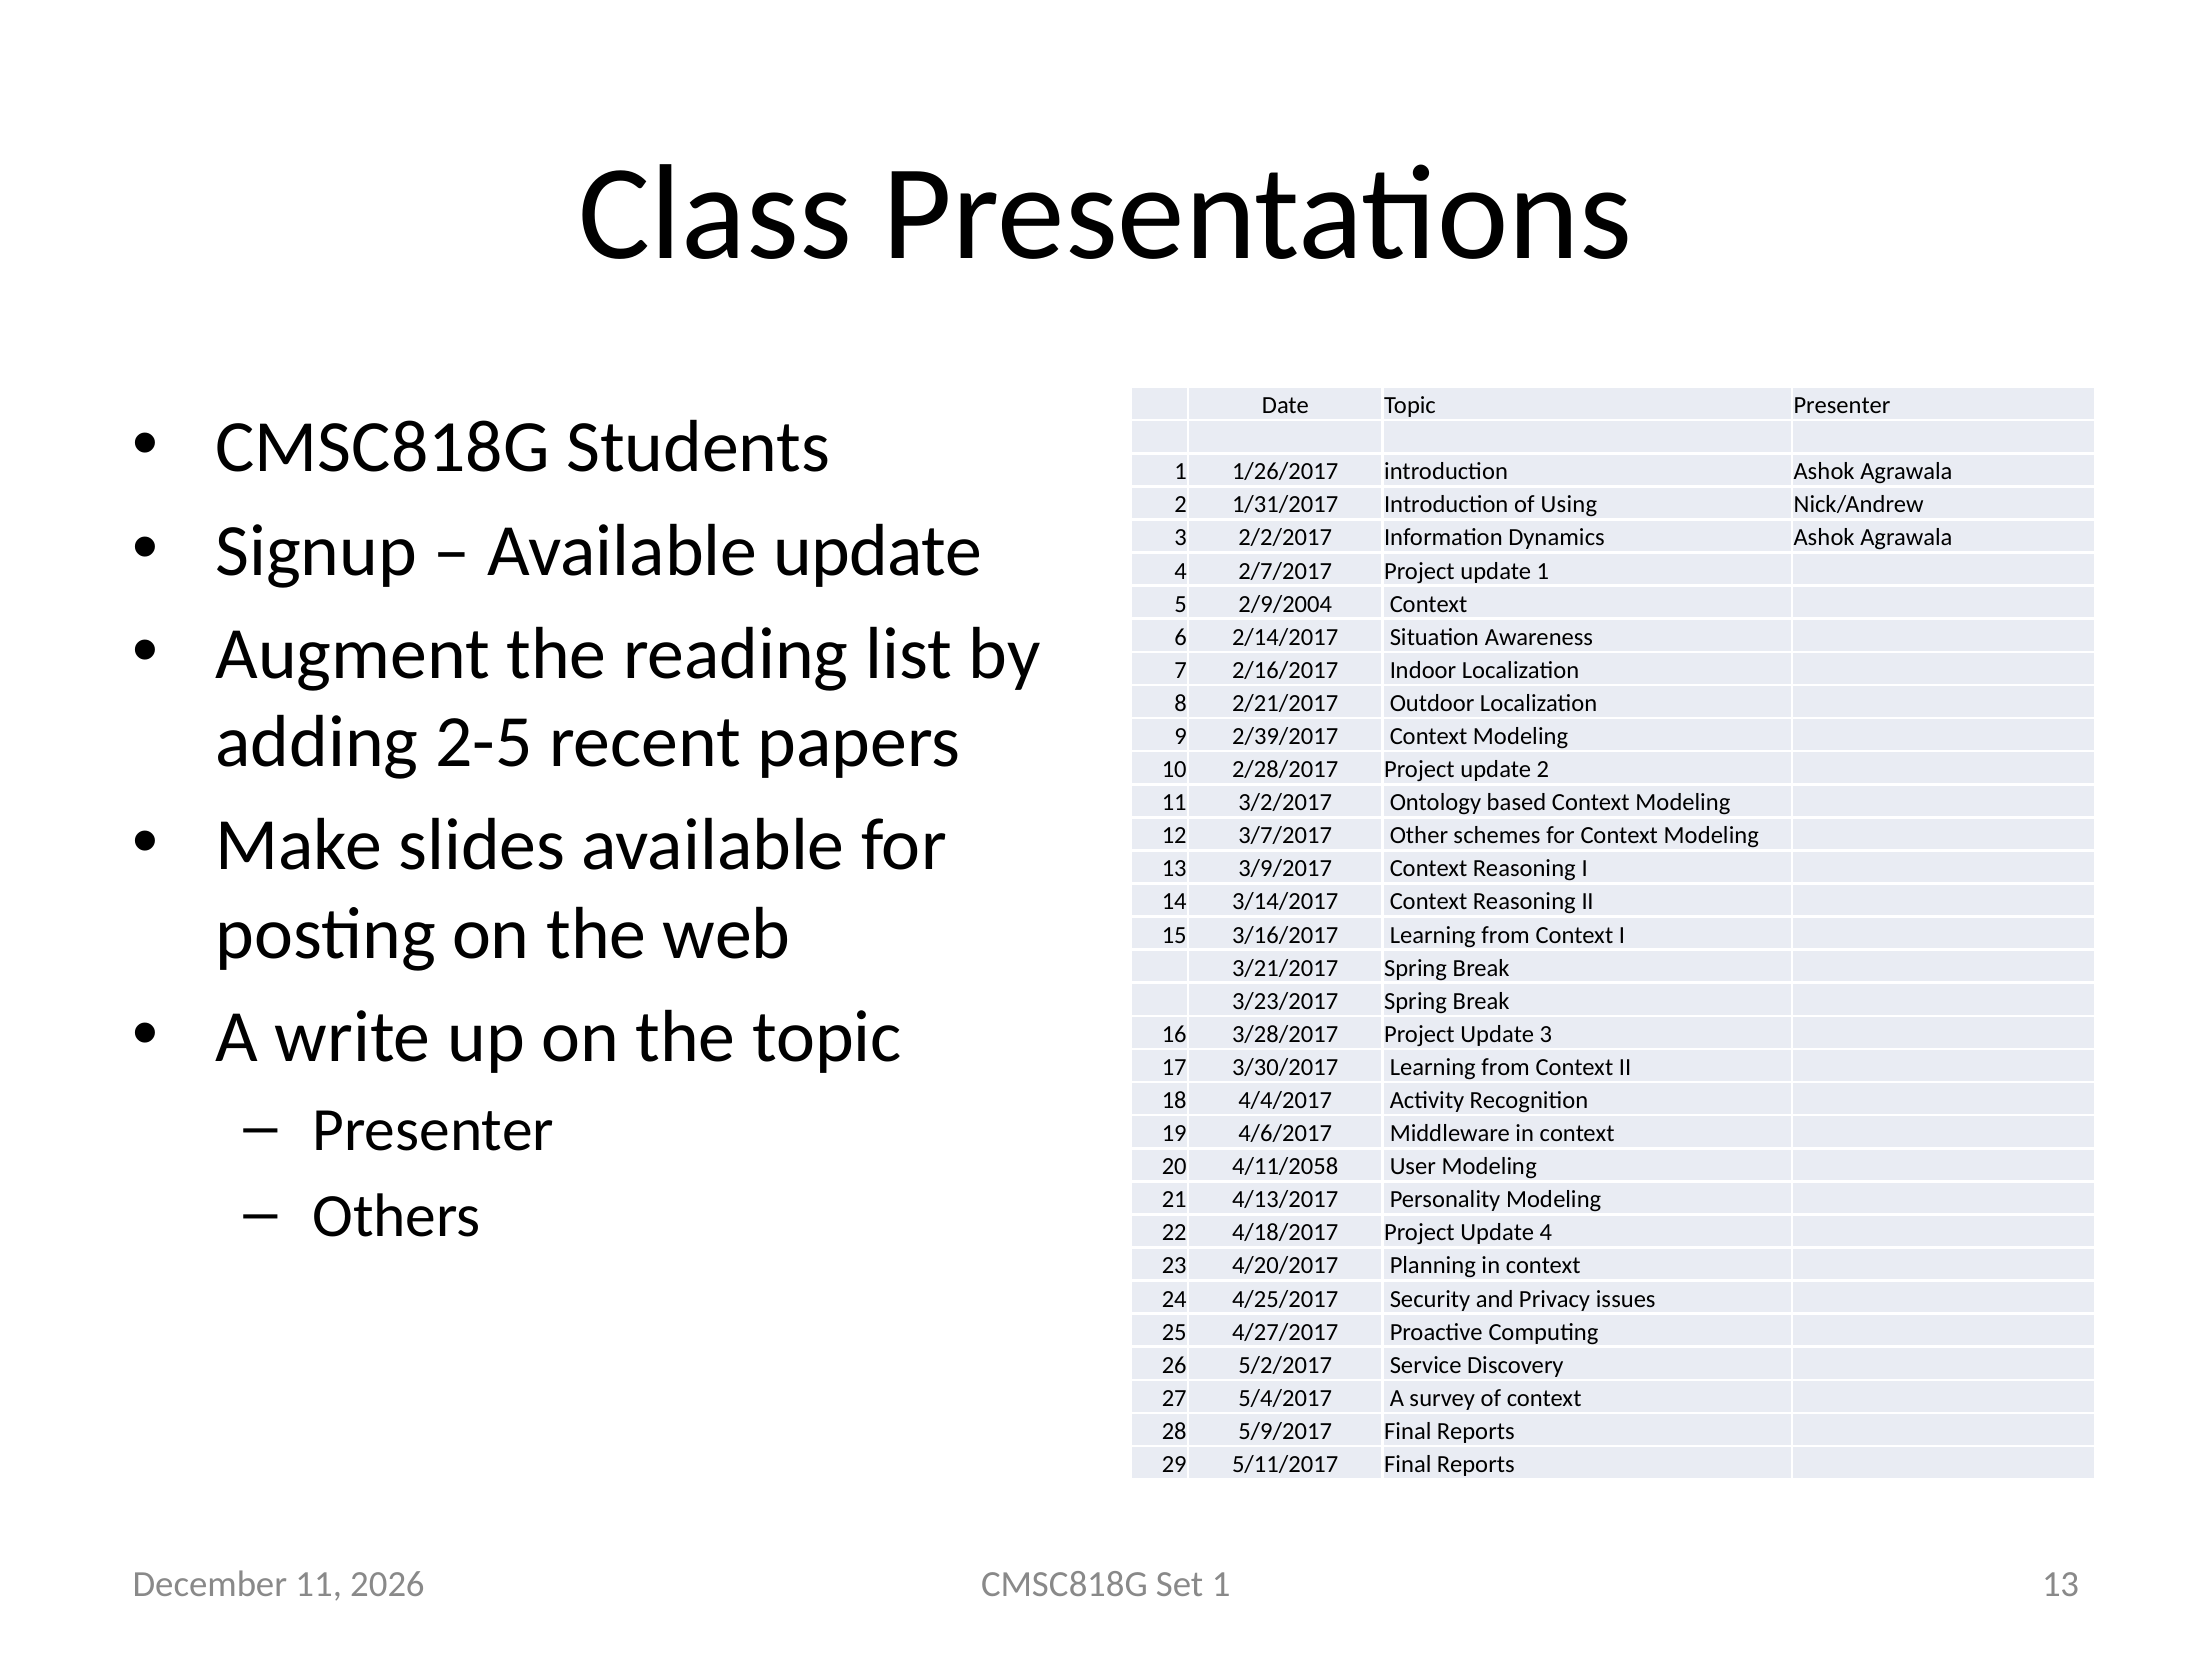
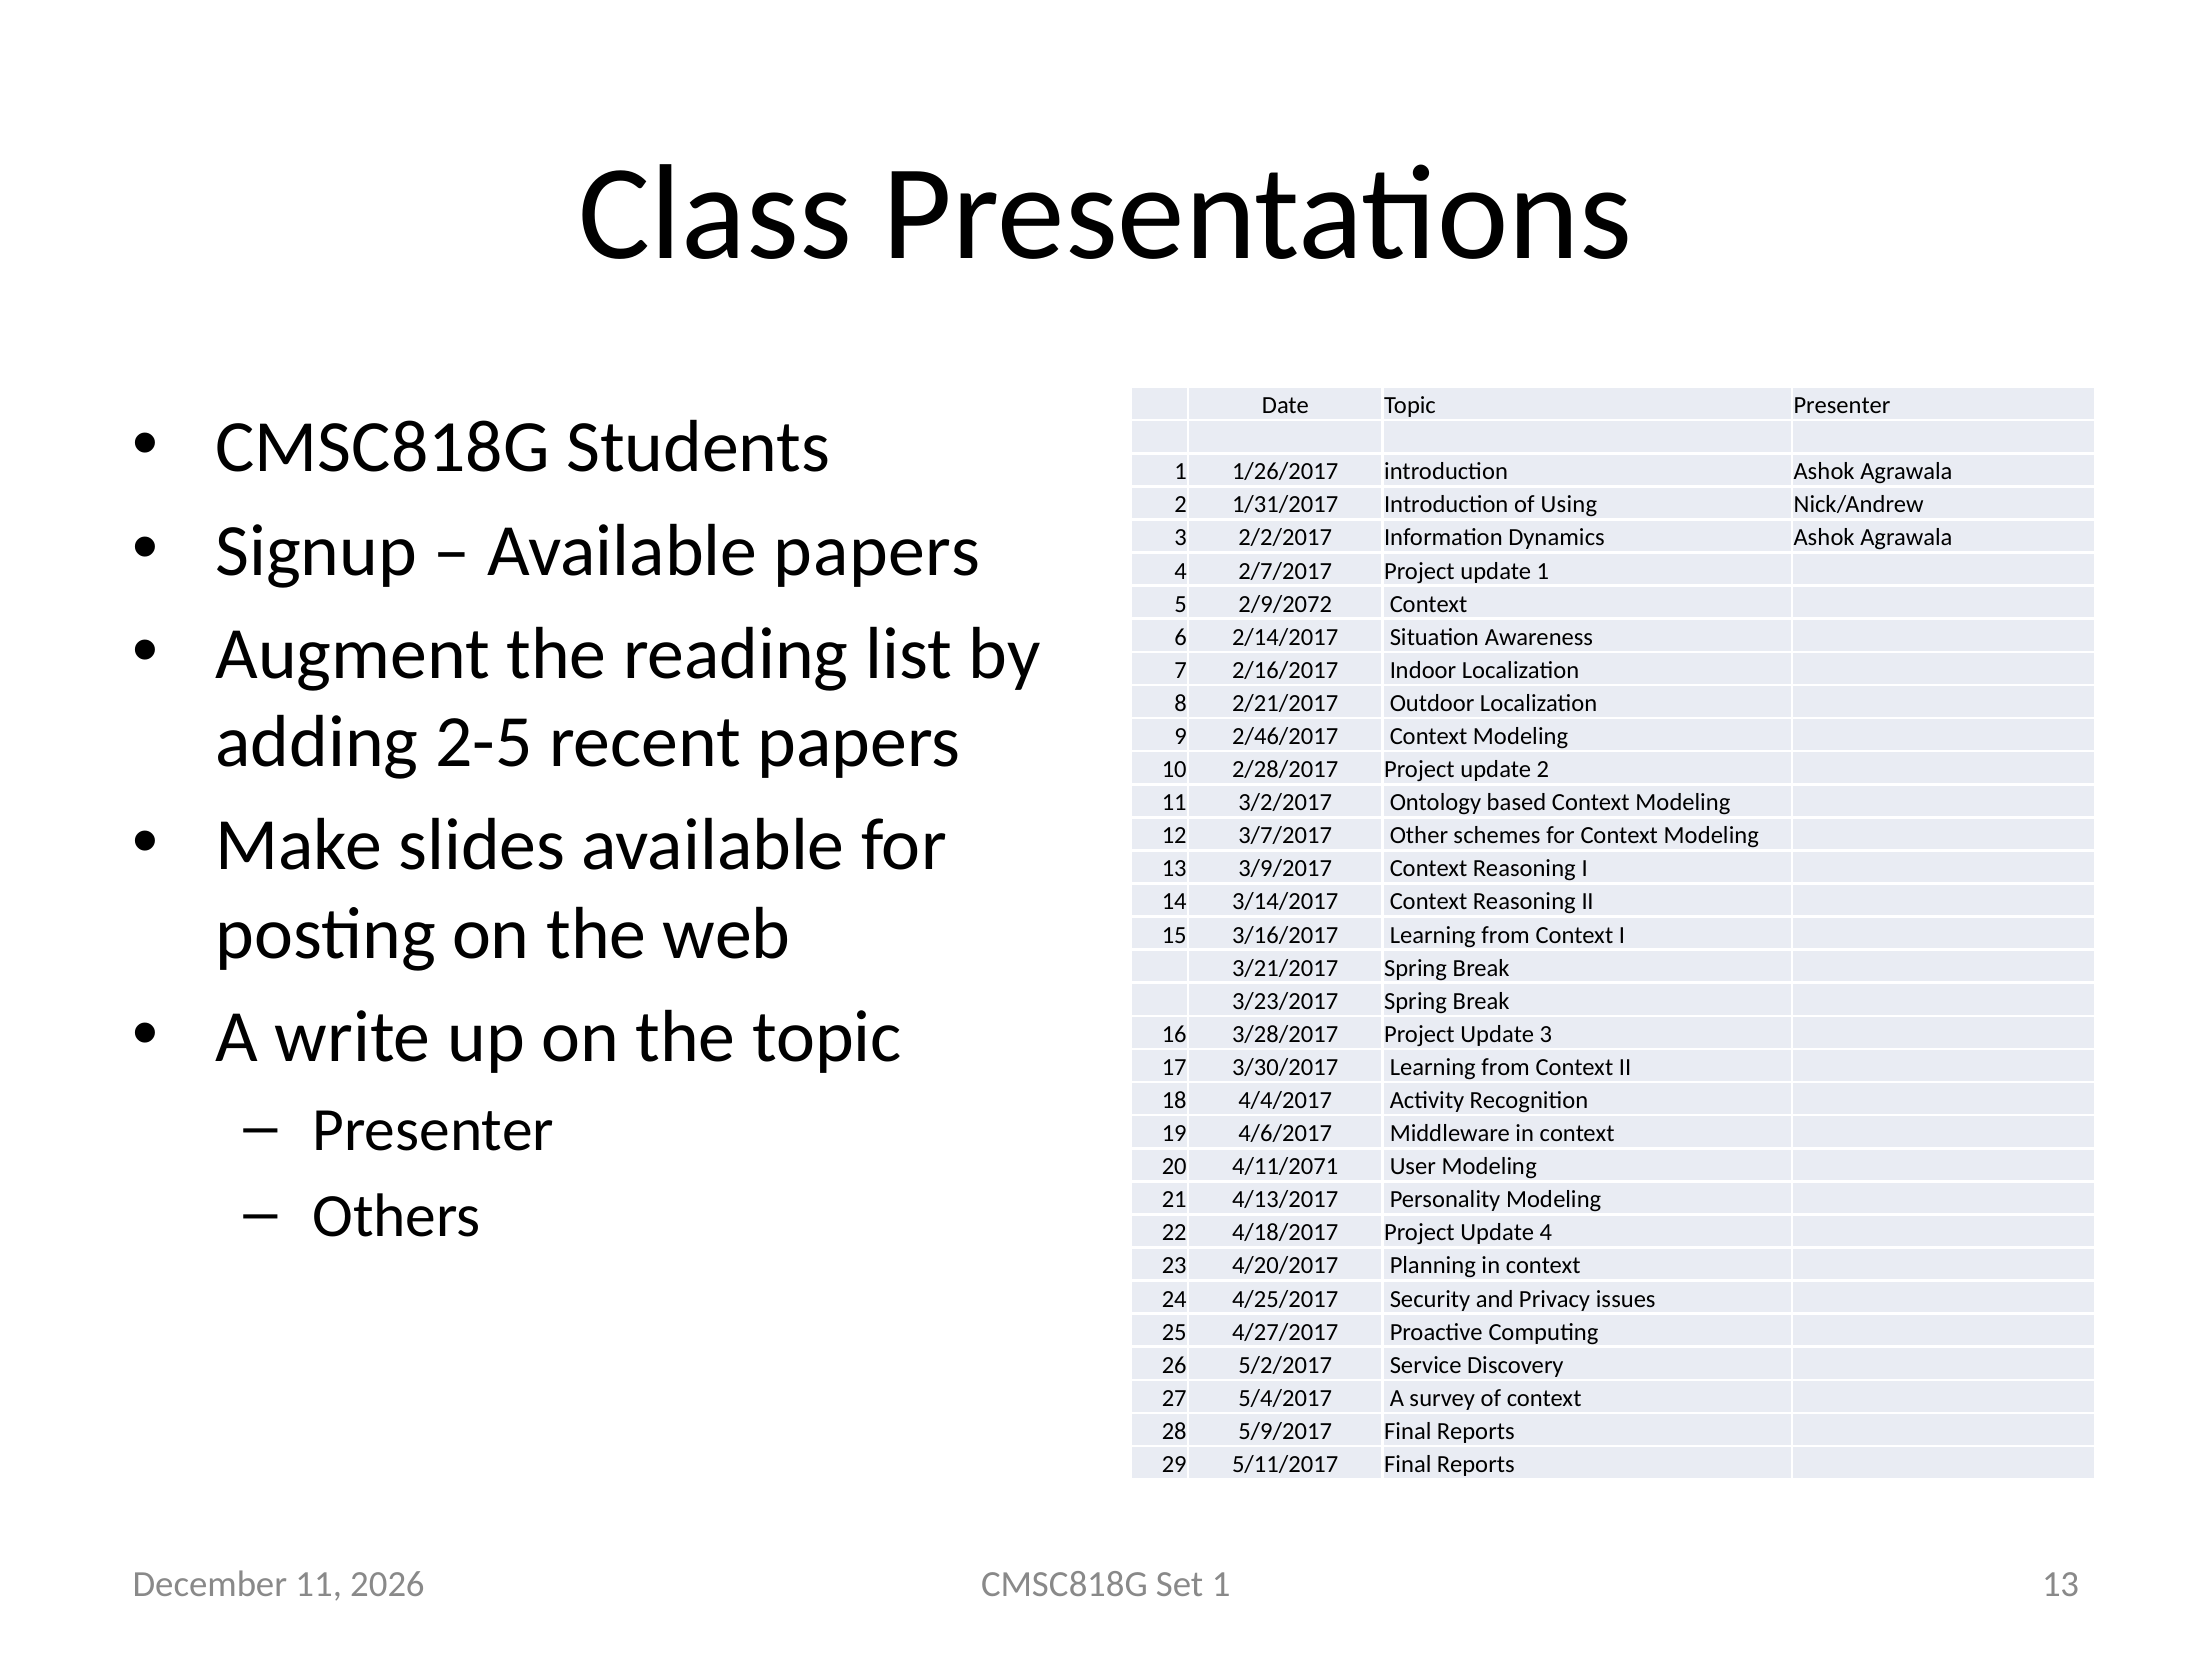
Available update: update -> papers
2/9/2004: 2/9/2004 -> 2/9/2072
2/39/2017: 2/39/2017 -> 2/46/2017
4/11/2058: 4/11/2058 -> 4/11/2071
